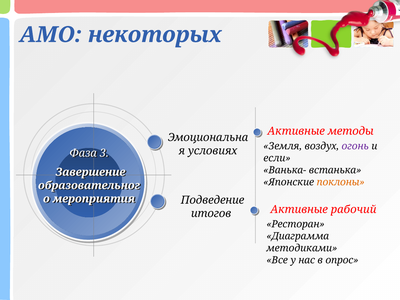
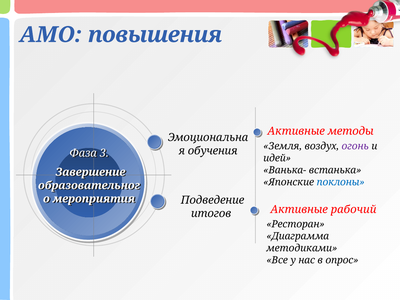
некоторых: некоторых -> повышения
условиях: условиях -> обучения
если: если -> идей
поклоны colour: orange -> blue
